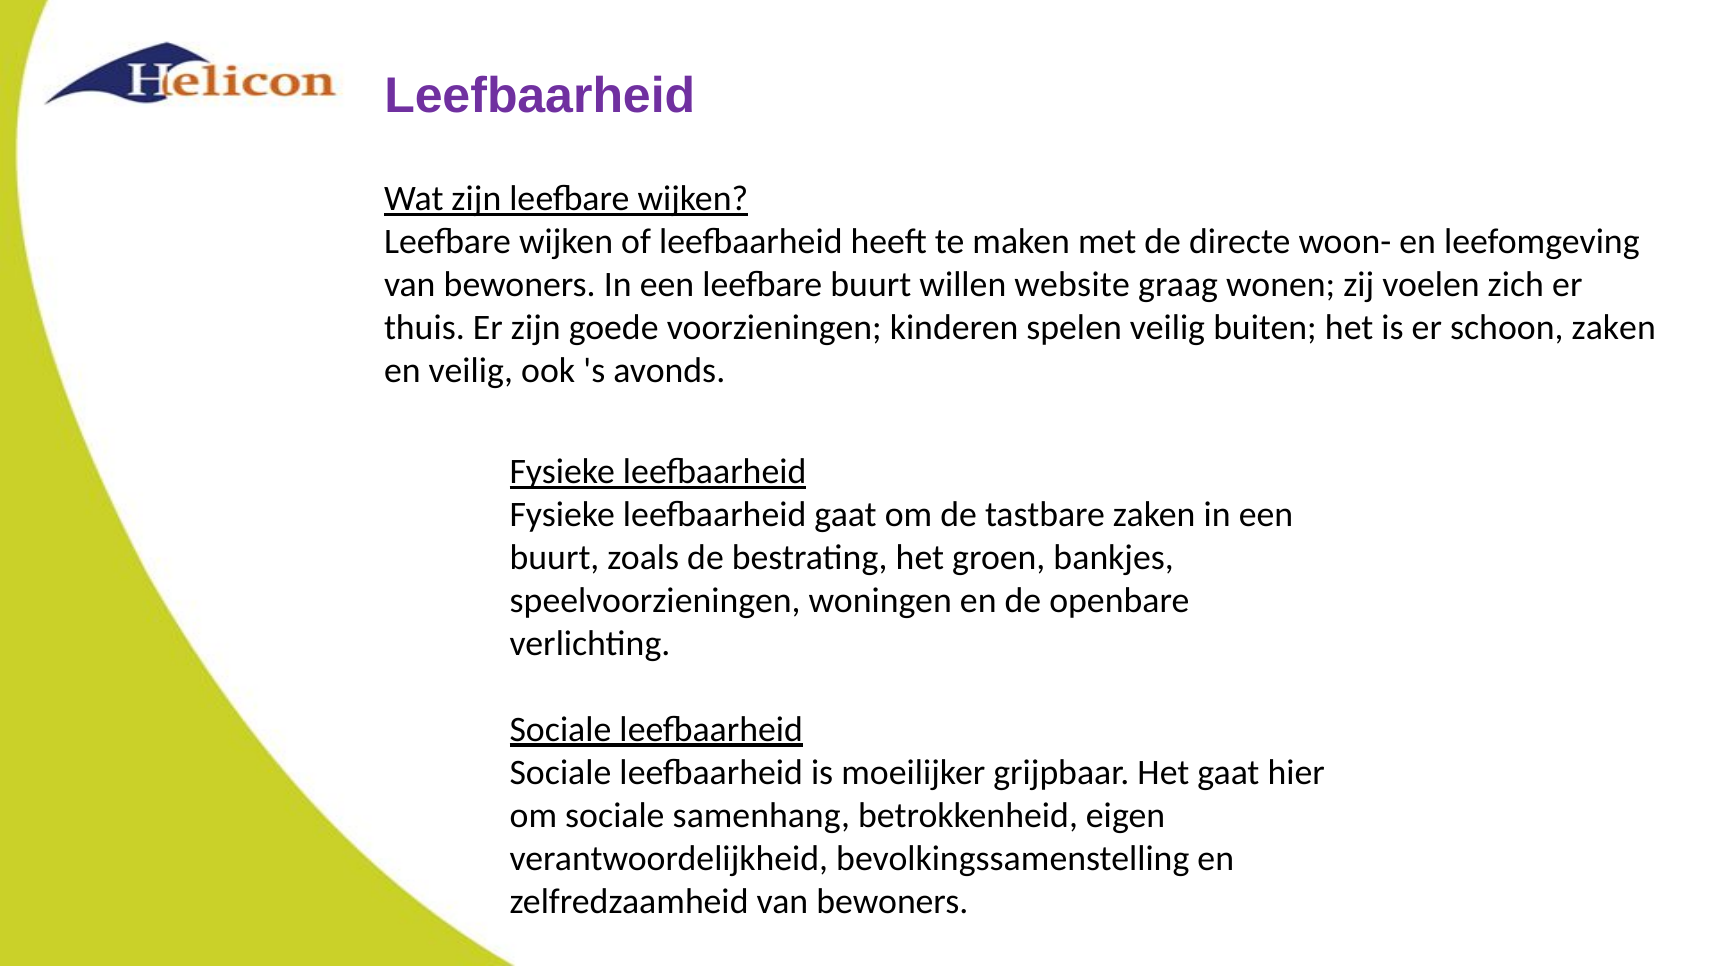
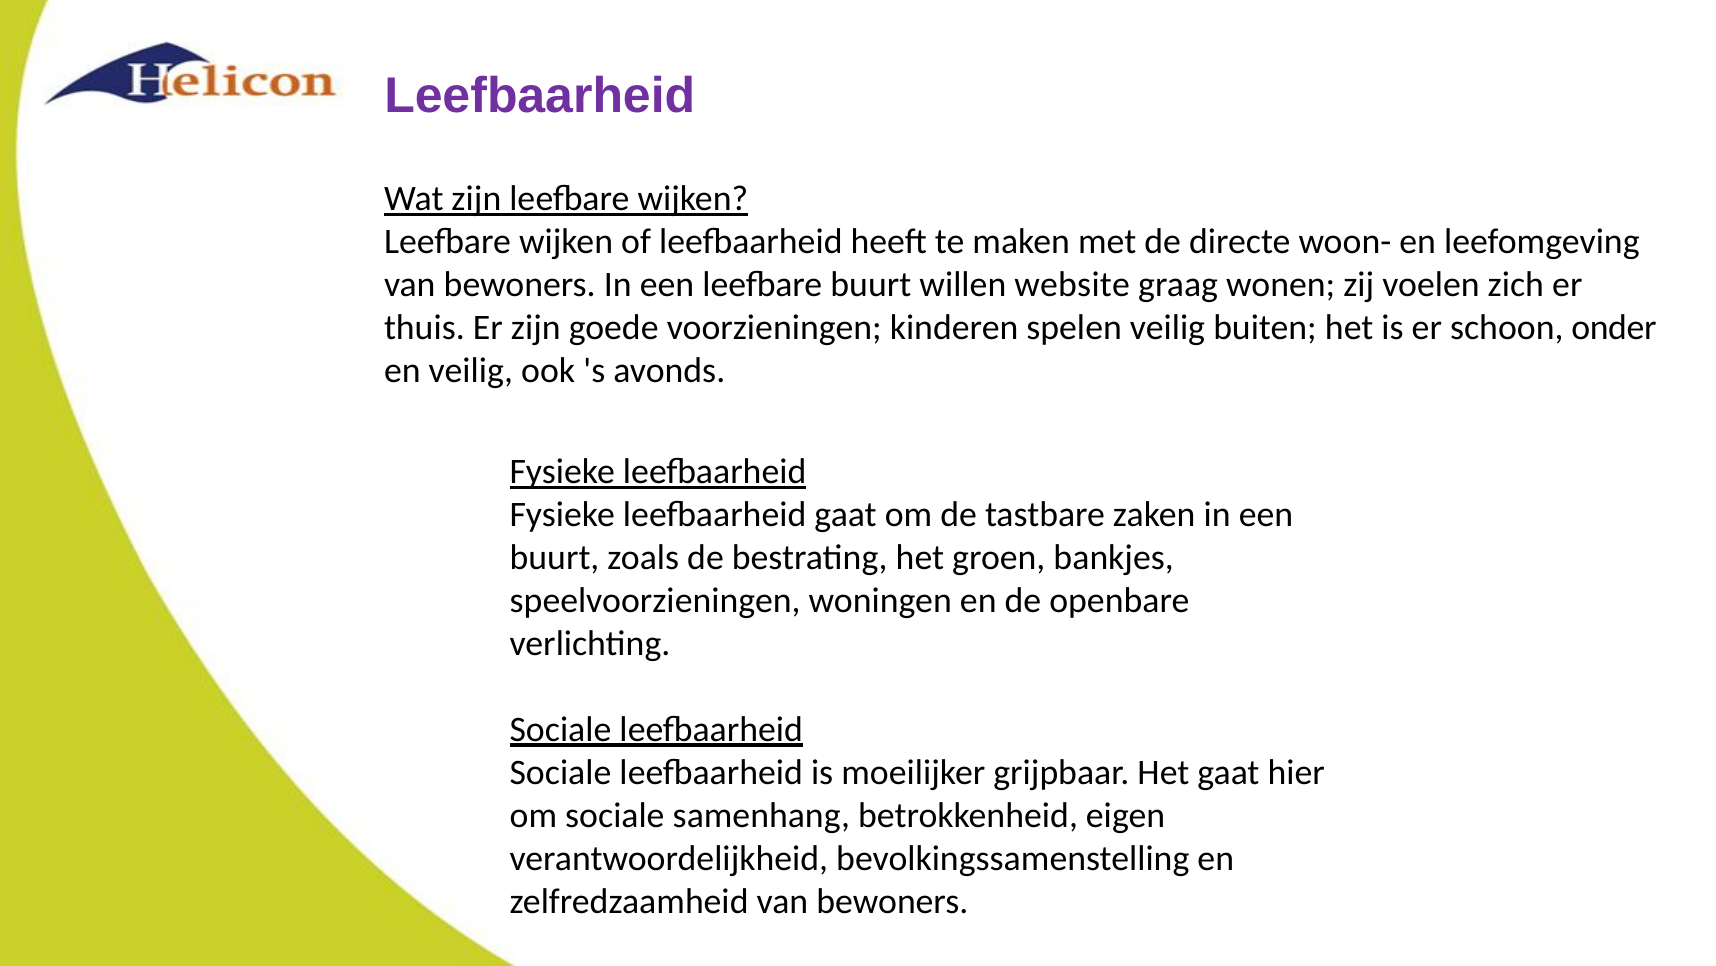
schoon zaken: zaken -> onder
